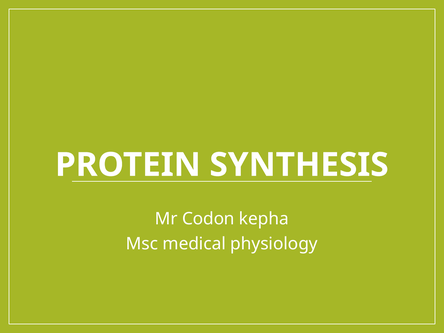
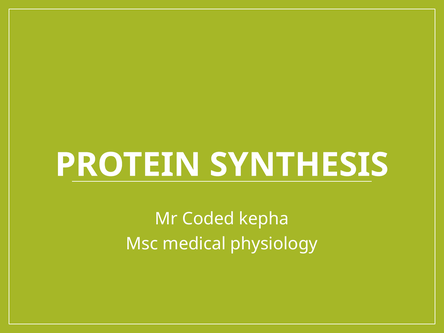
Codon: Codon -> Coded
